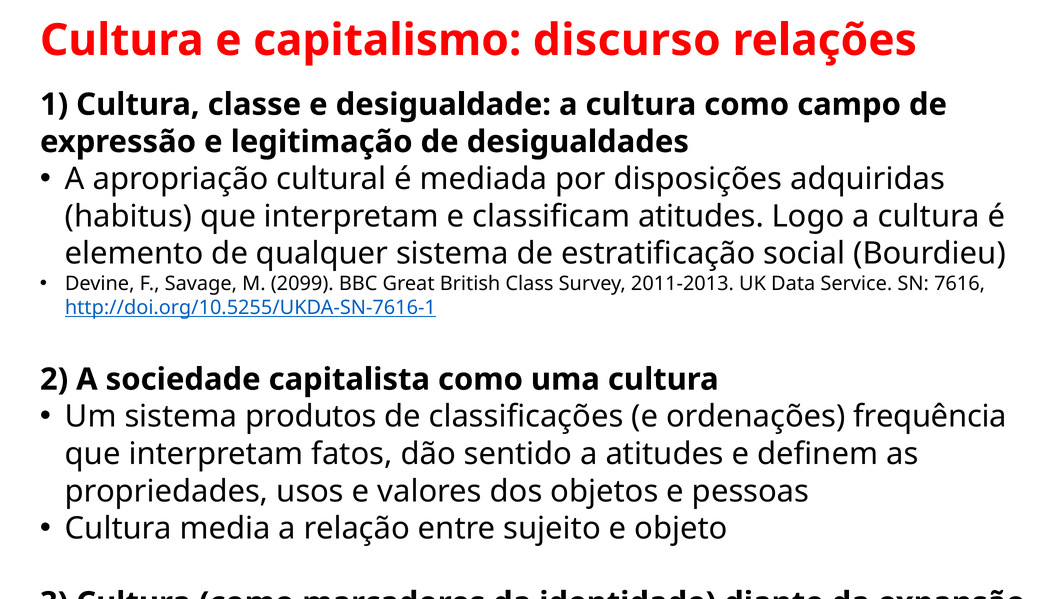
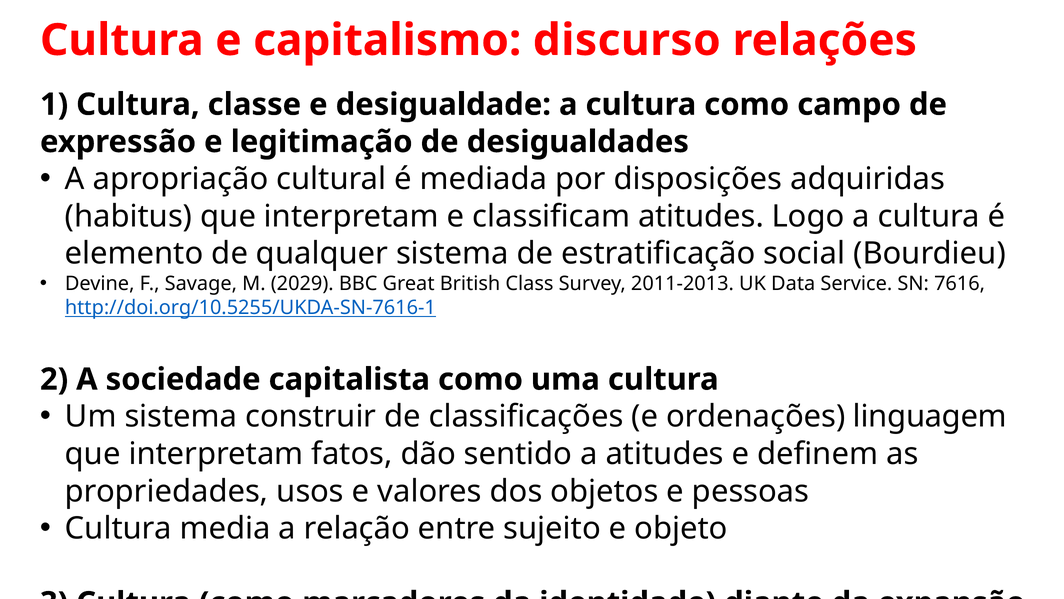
2099: 2099 -> 2029
produtos: produtos -> construir
frequência: frequência -> linguagem
